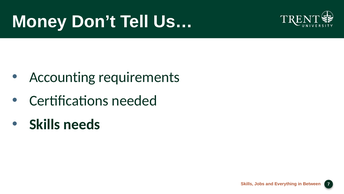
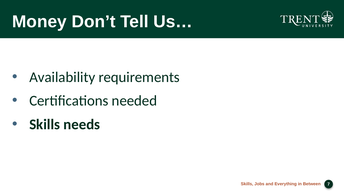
Accounting: Accounting -> Availability
